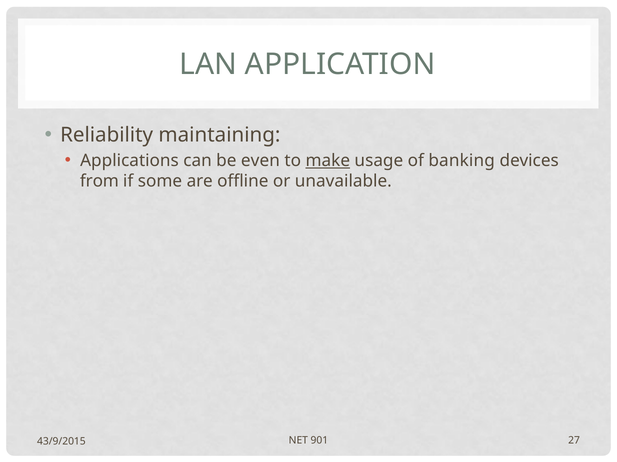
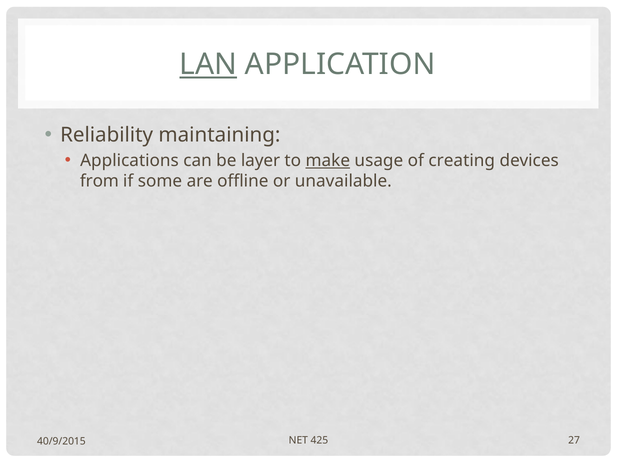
LAN underline: none -> present
even: even -> layer
banking: banking -> creating
901: 901 -> 425
43/9/2015: 43/9/2015 -> 40/9/2015
